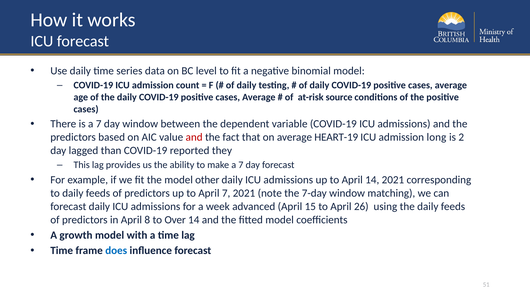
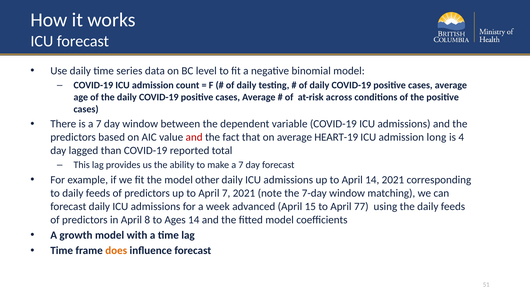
source: source -> across
2: 2 -> 4
they: they -> total
26: 26 -> 77
Over: Over -> Ages
does colour: blue -> orange
